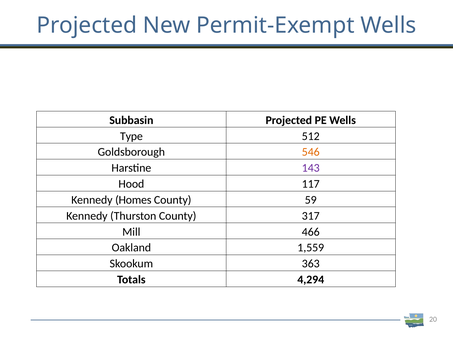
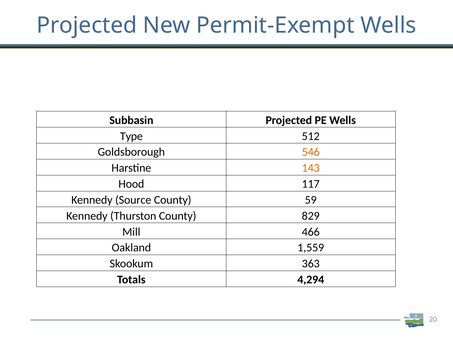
143 colour: purple -> orange
Homes: Homes -> Source
317: 317 -> 829
